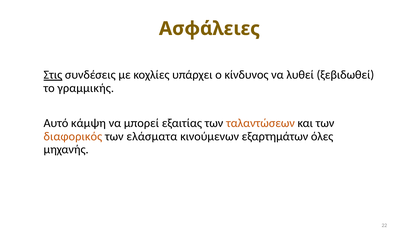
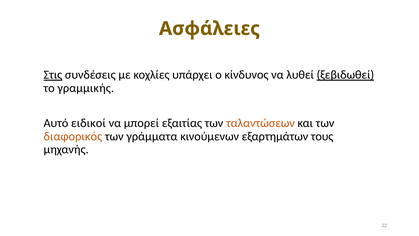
ξεβιδωθεί underline: none -> present
κάμψη: κάμψη -> ειδικοί
ελάσματα: ελάσματα -> γράμματα
όλες: όλες -> τους
